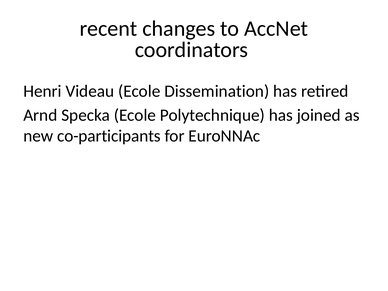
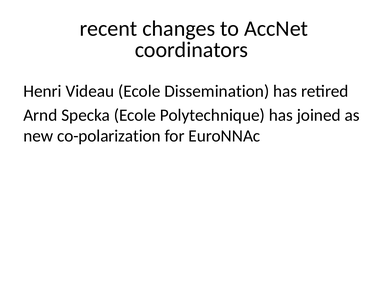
co-participants: co-participants -> co-polarization
